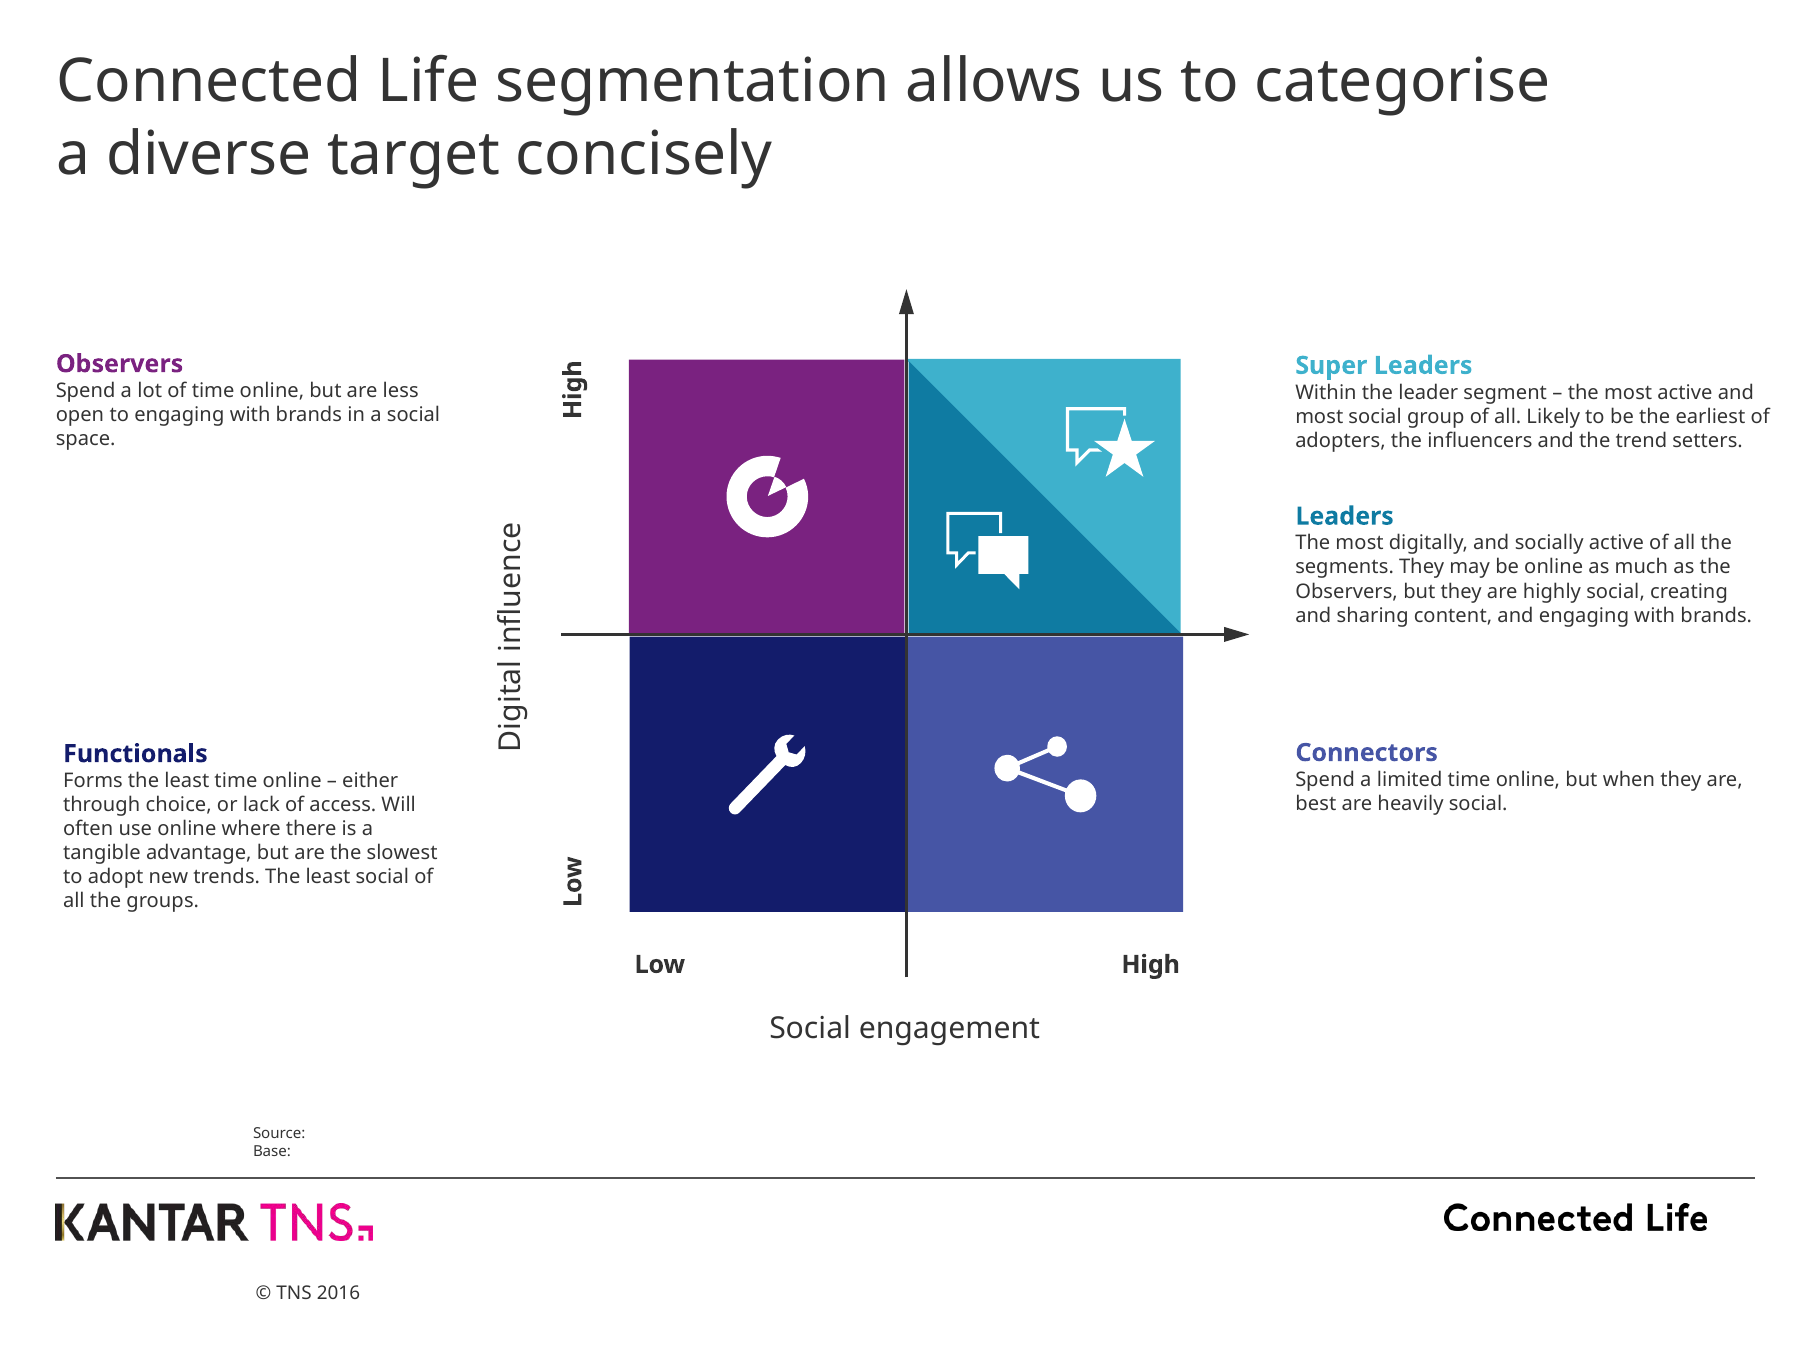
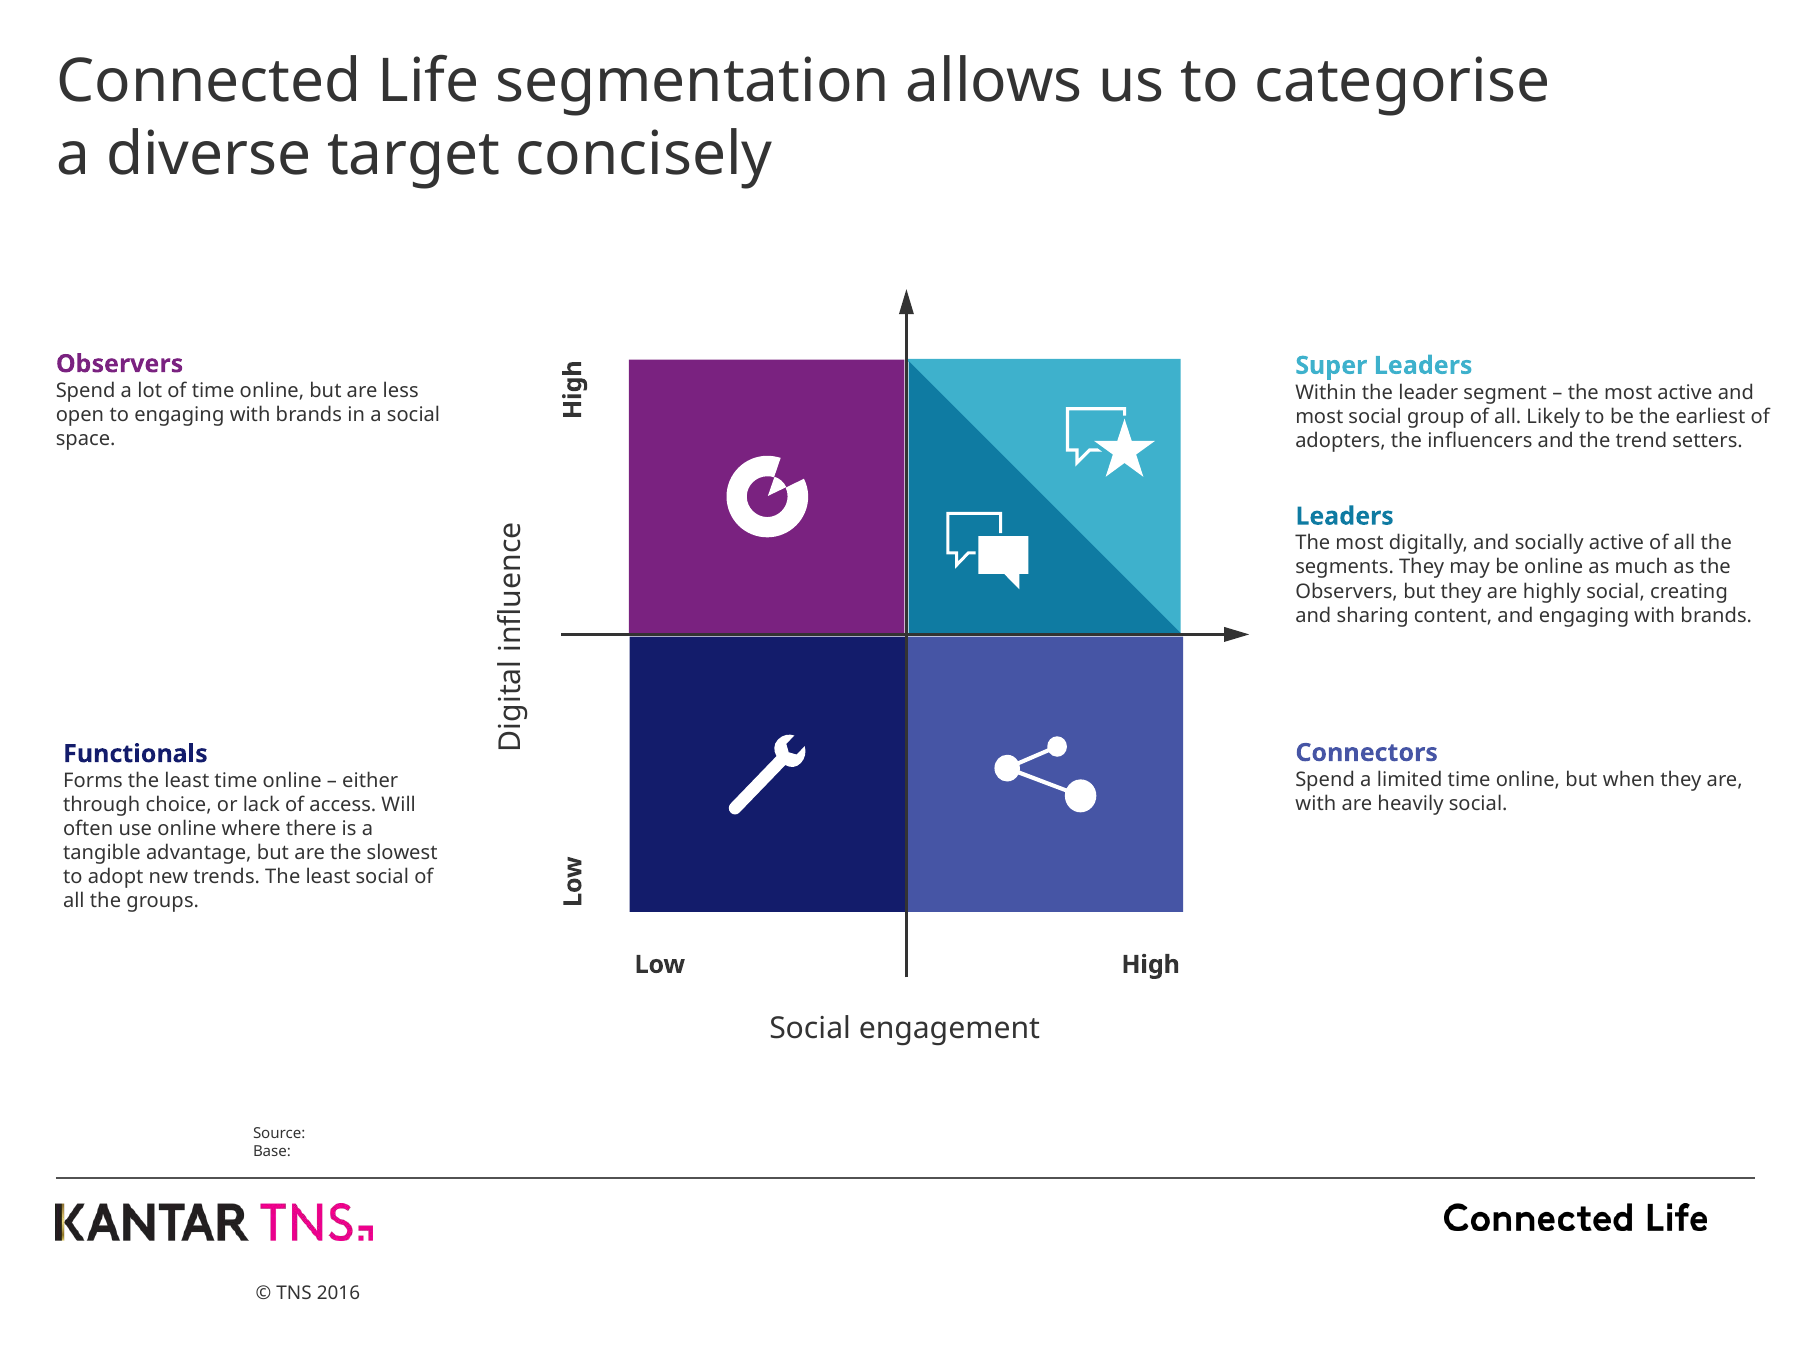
best at (1316, 804): best -> with
